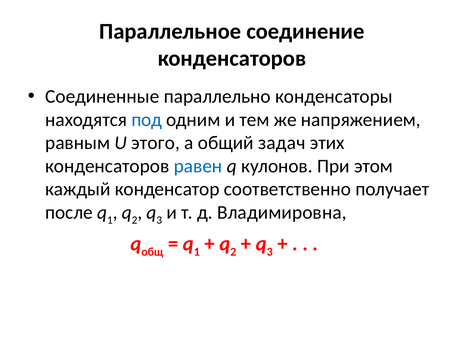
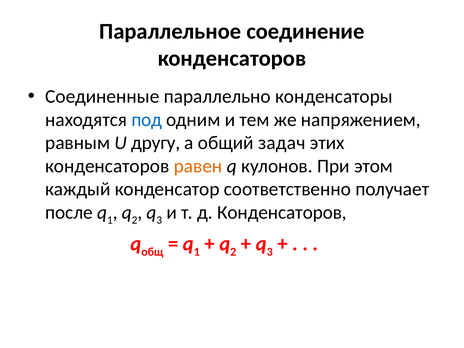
этого: этого -> другу
равен colour: blue -> orange
д Владимировна: Владимировна -> Конденсаторов
